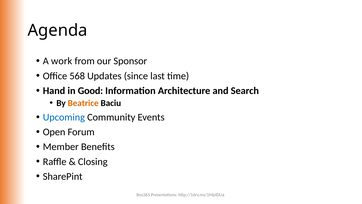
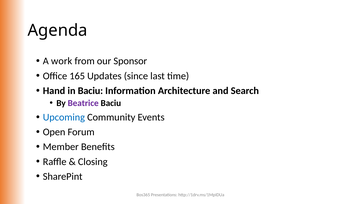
568: 568 -> 165
in Good: Good -> Baciu
Beatrice colour: orange -> purple
